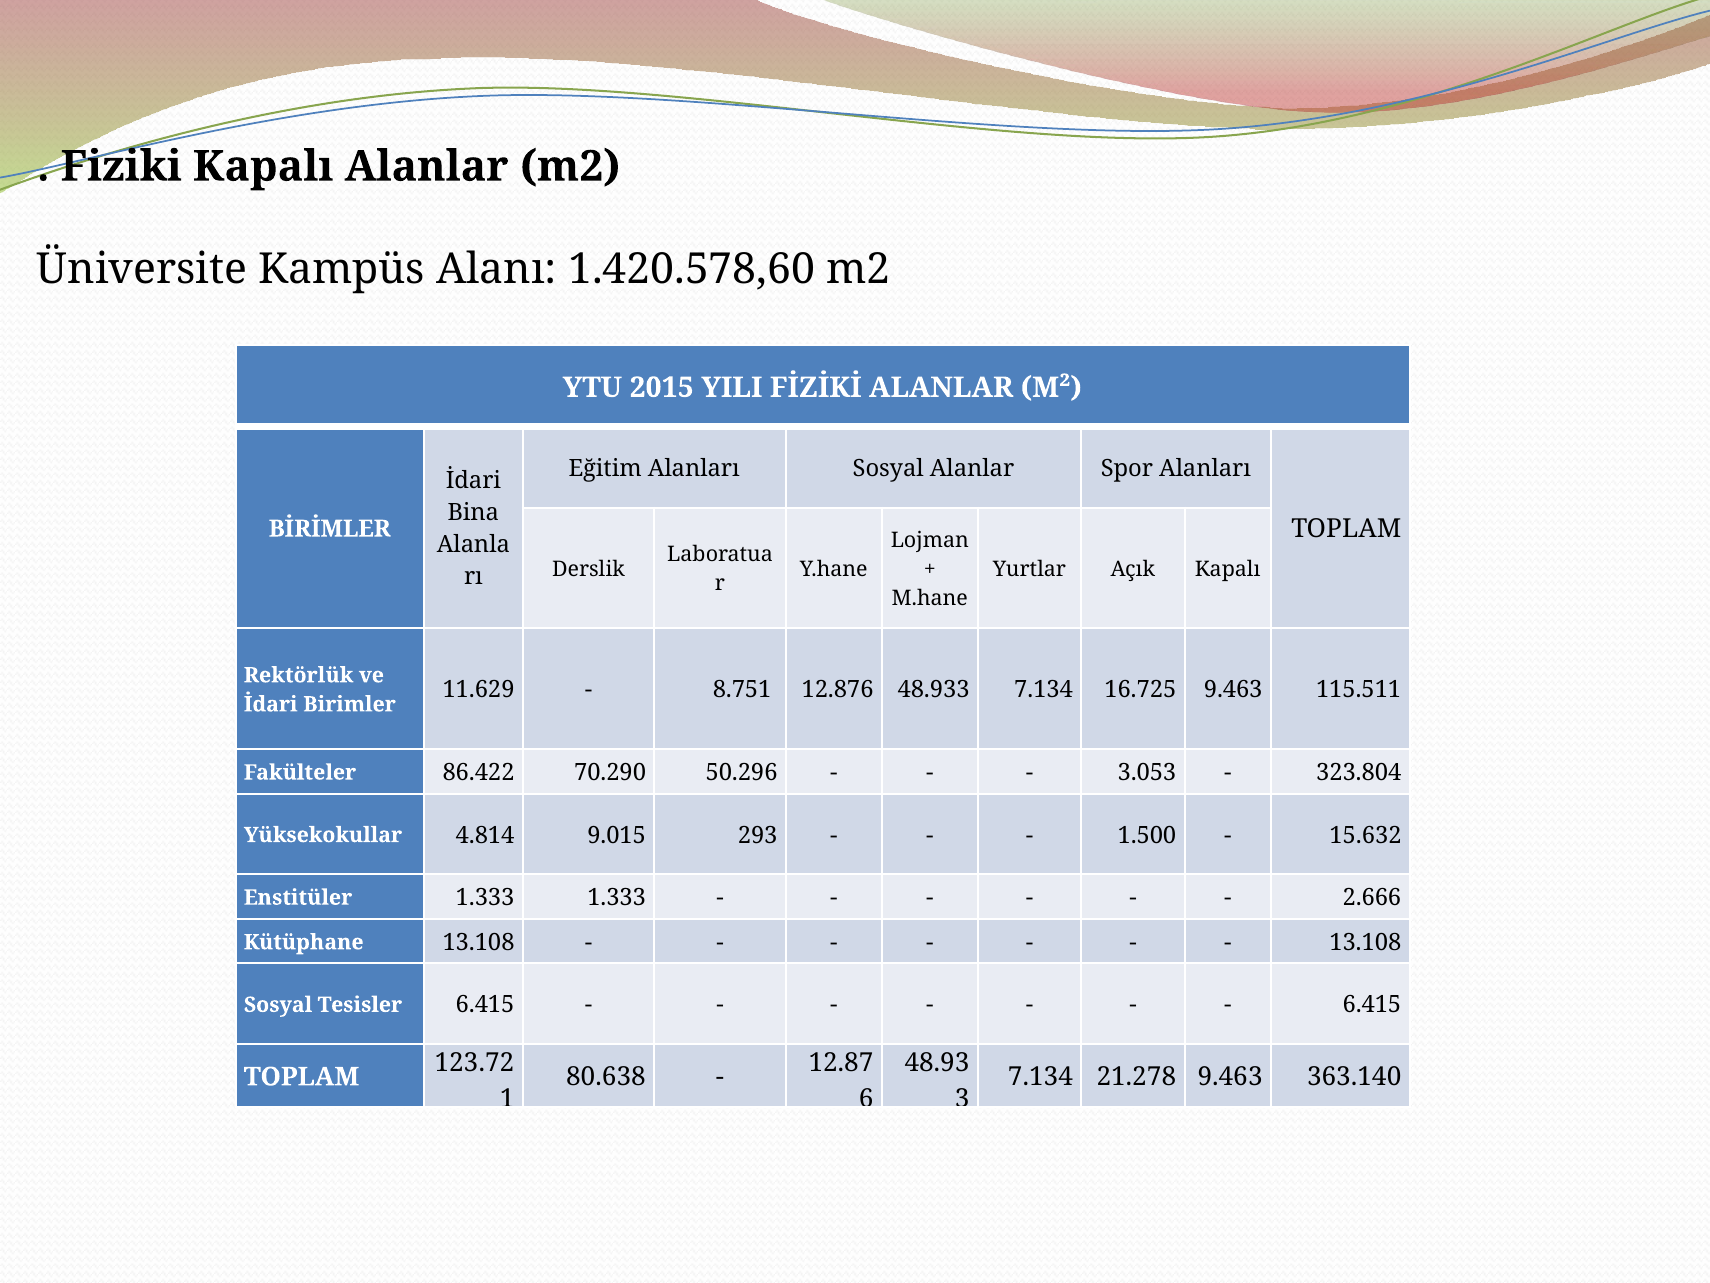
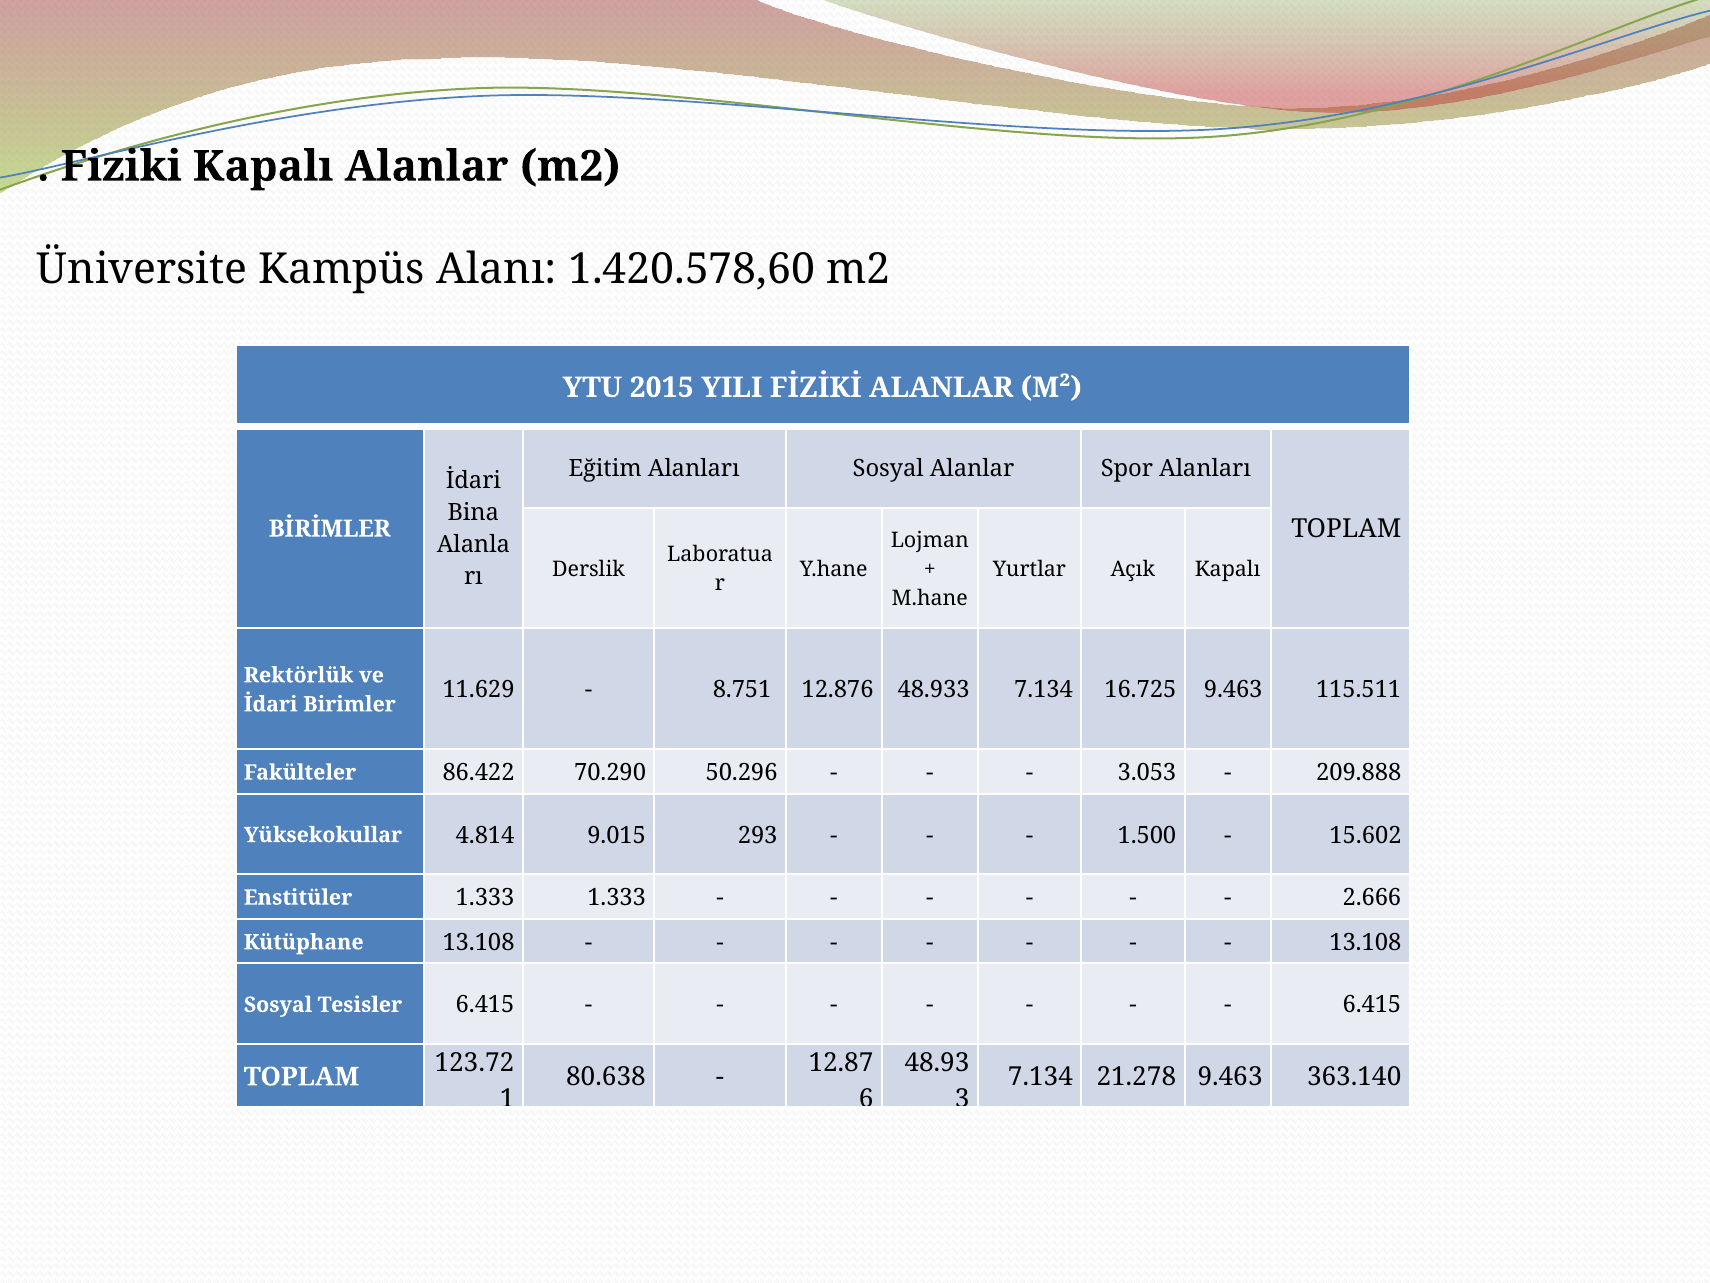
323.804: 323.804 -> 209.888
15.632: 15.632 -> 15.602
